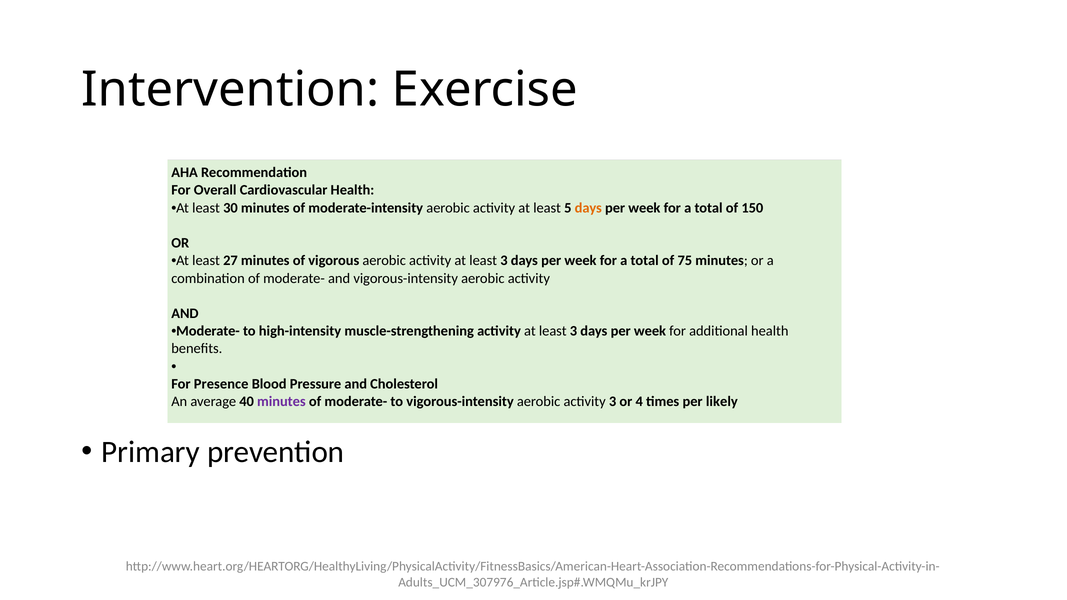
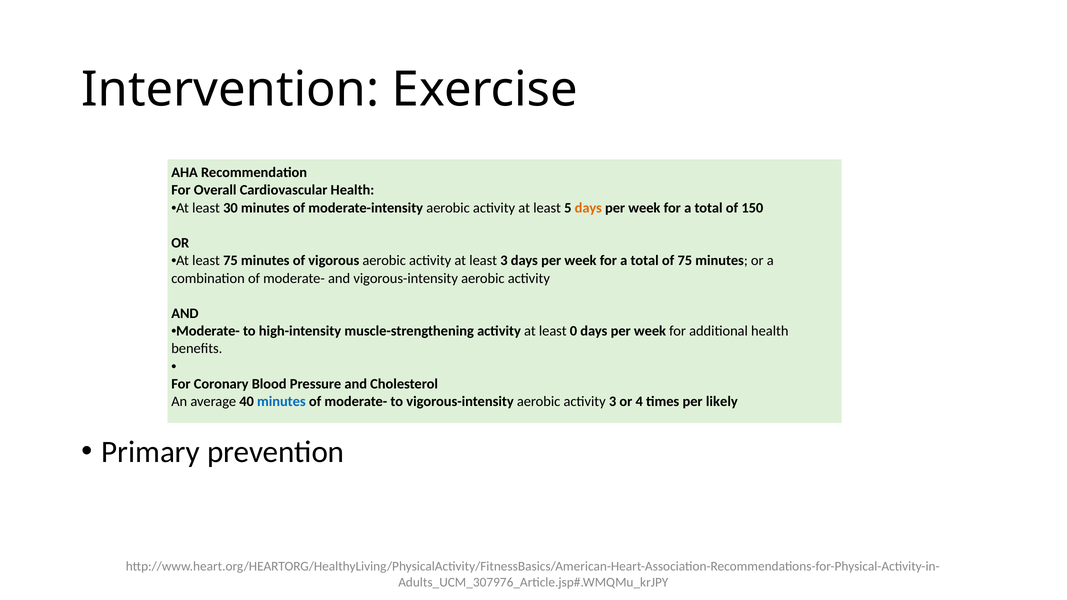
least 27: 27 -> 75
3 at (573, 331): 3 -> 0
Presence: Presence -> Coronary
minutes at (281, 402) colour: purple -> blue
